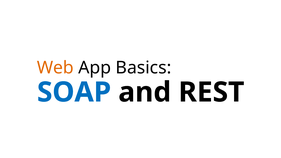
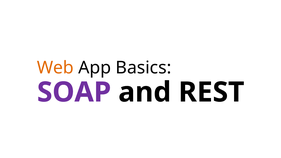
SOAP colour: blue -> purple
